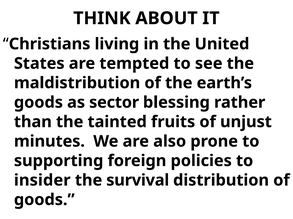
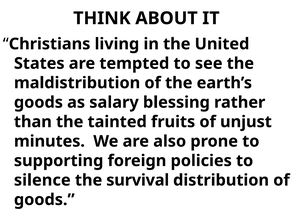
sector: sector -> salary
insider: insider -> silence
